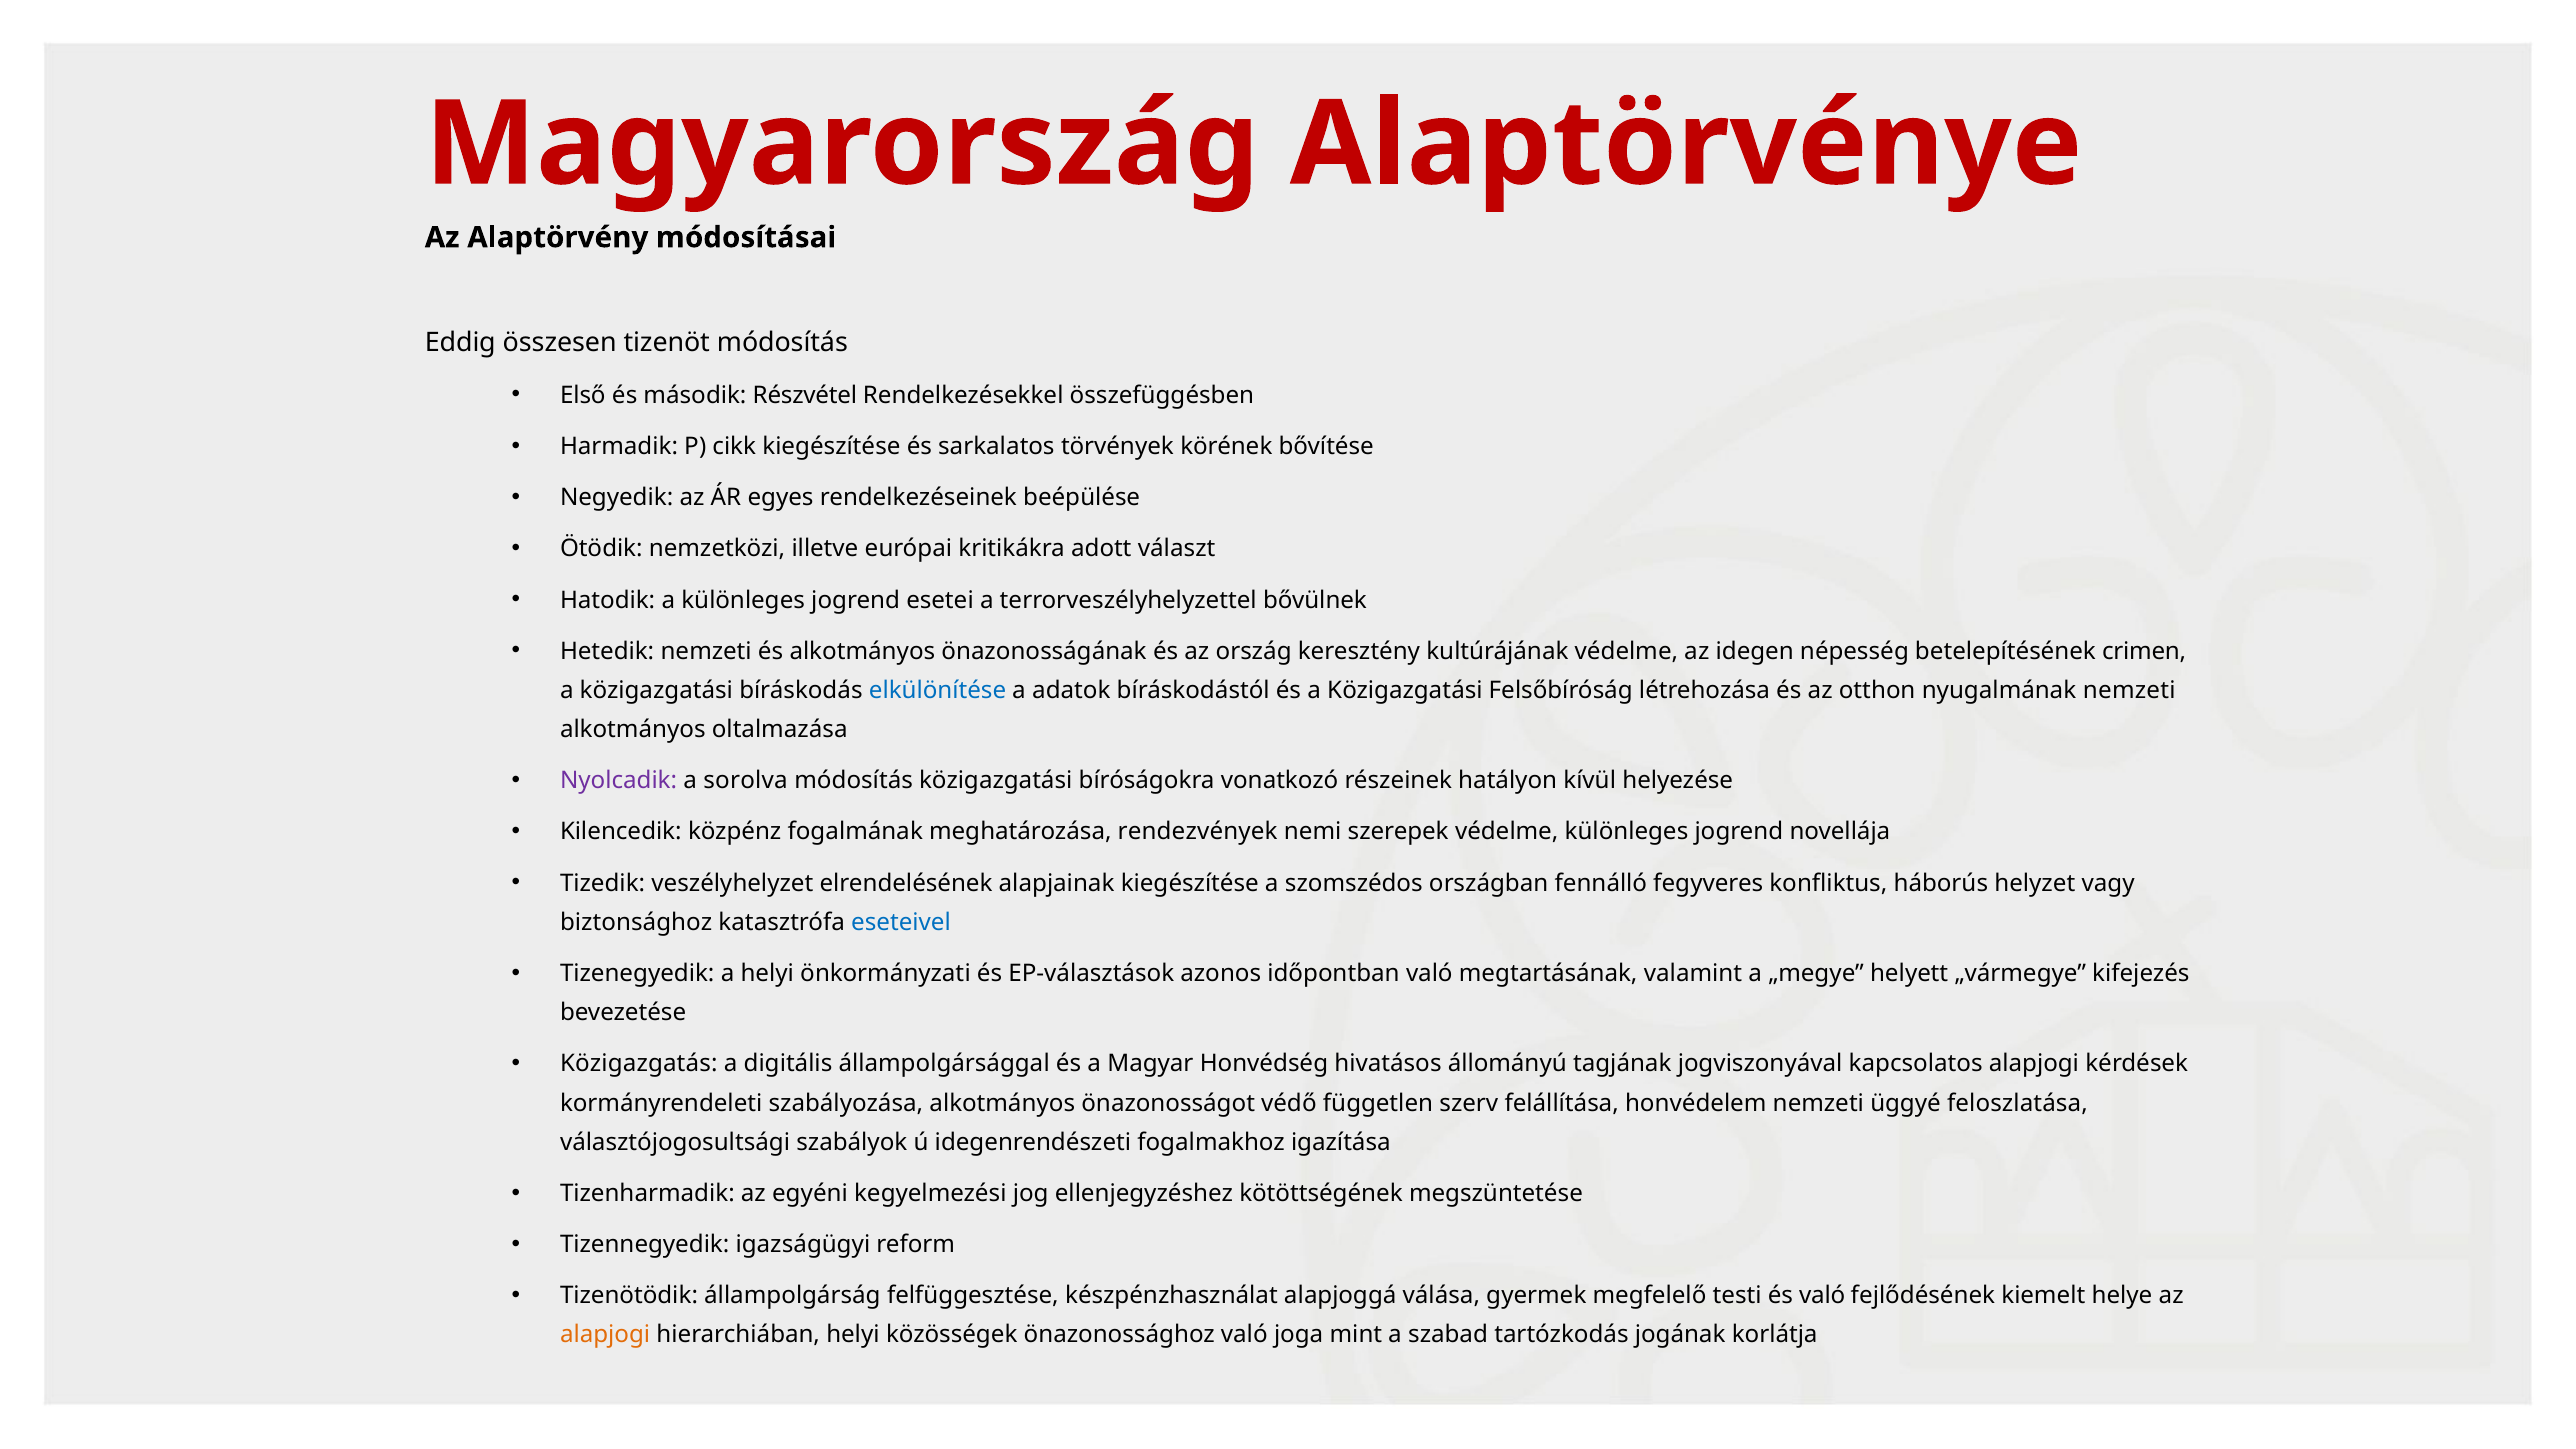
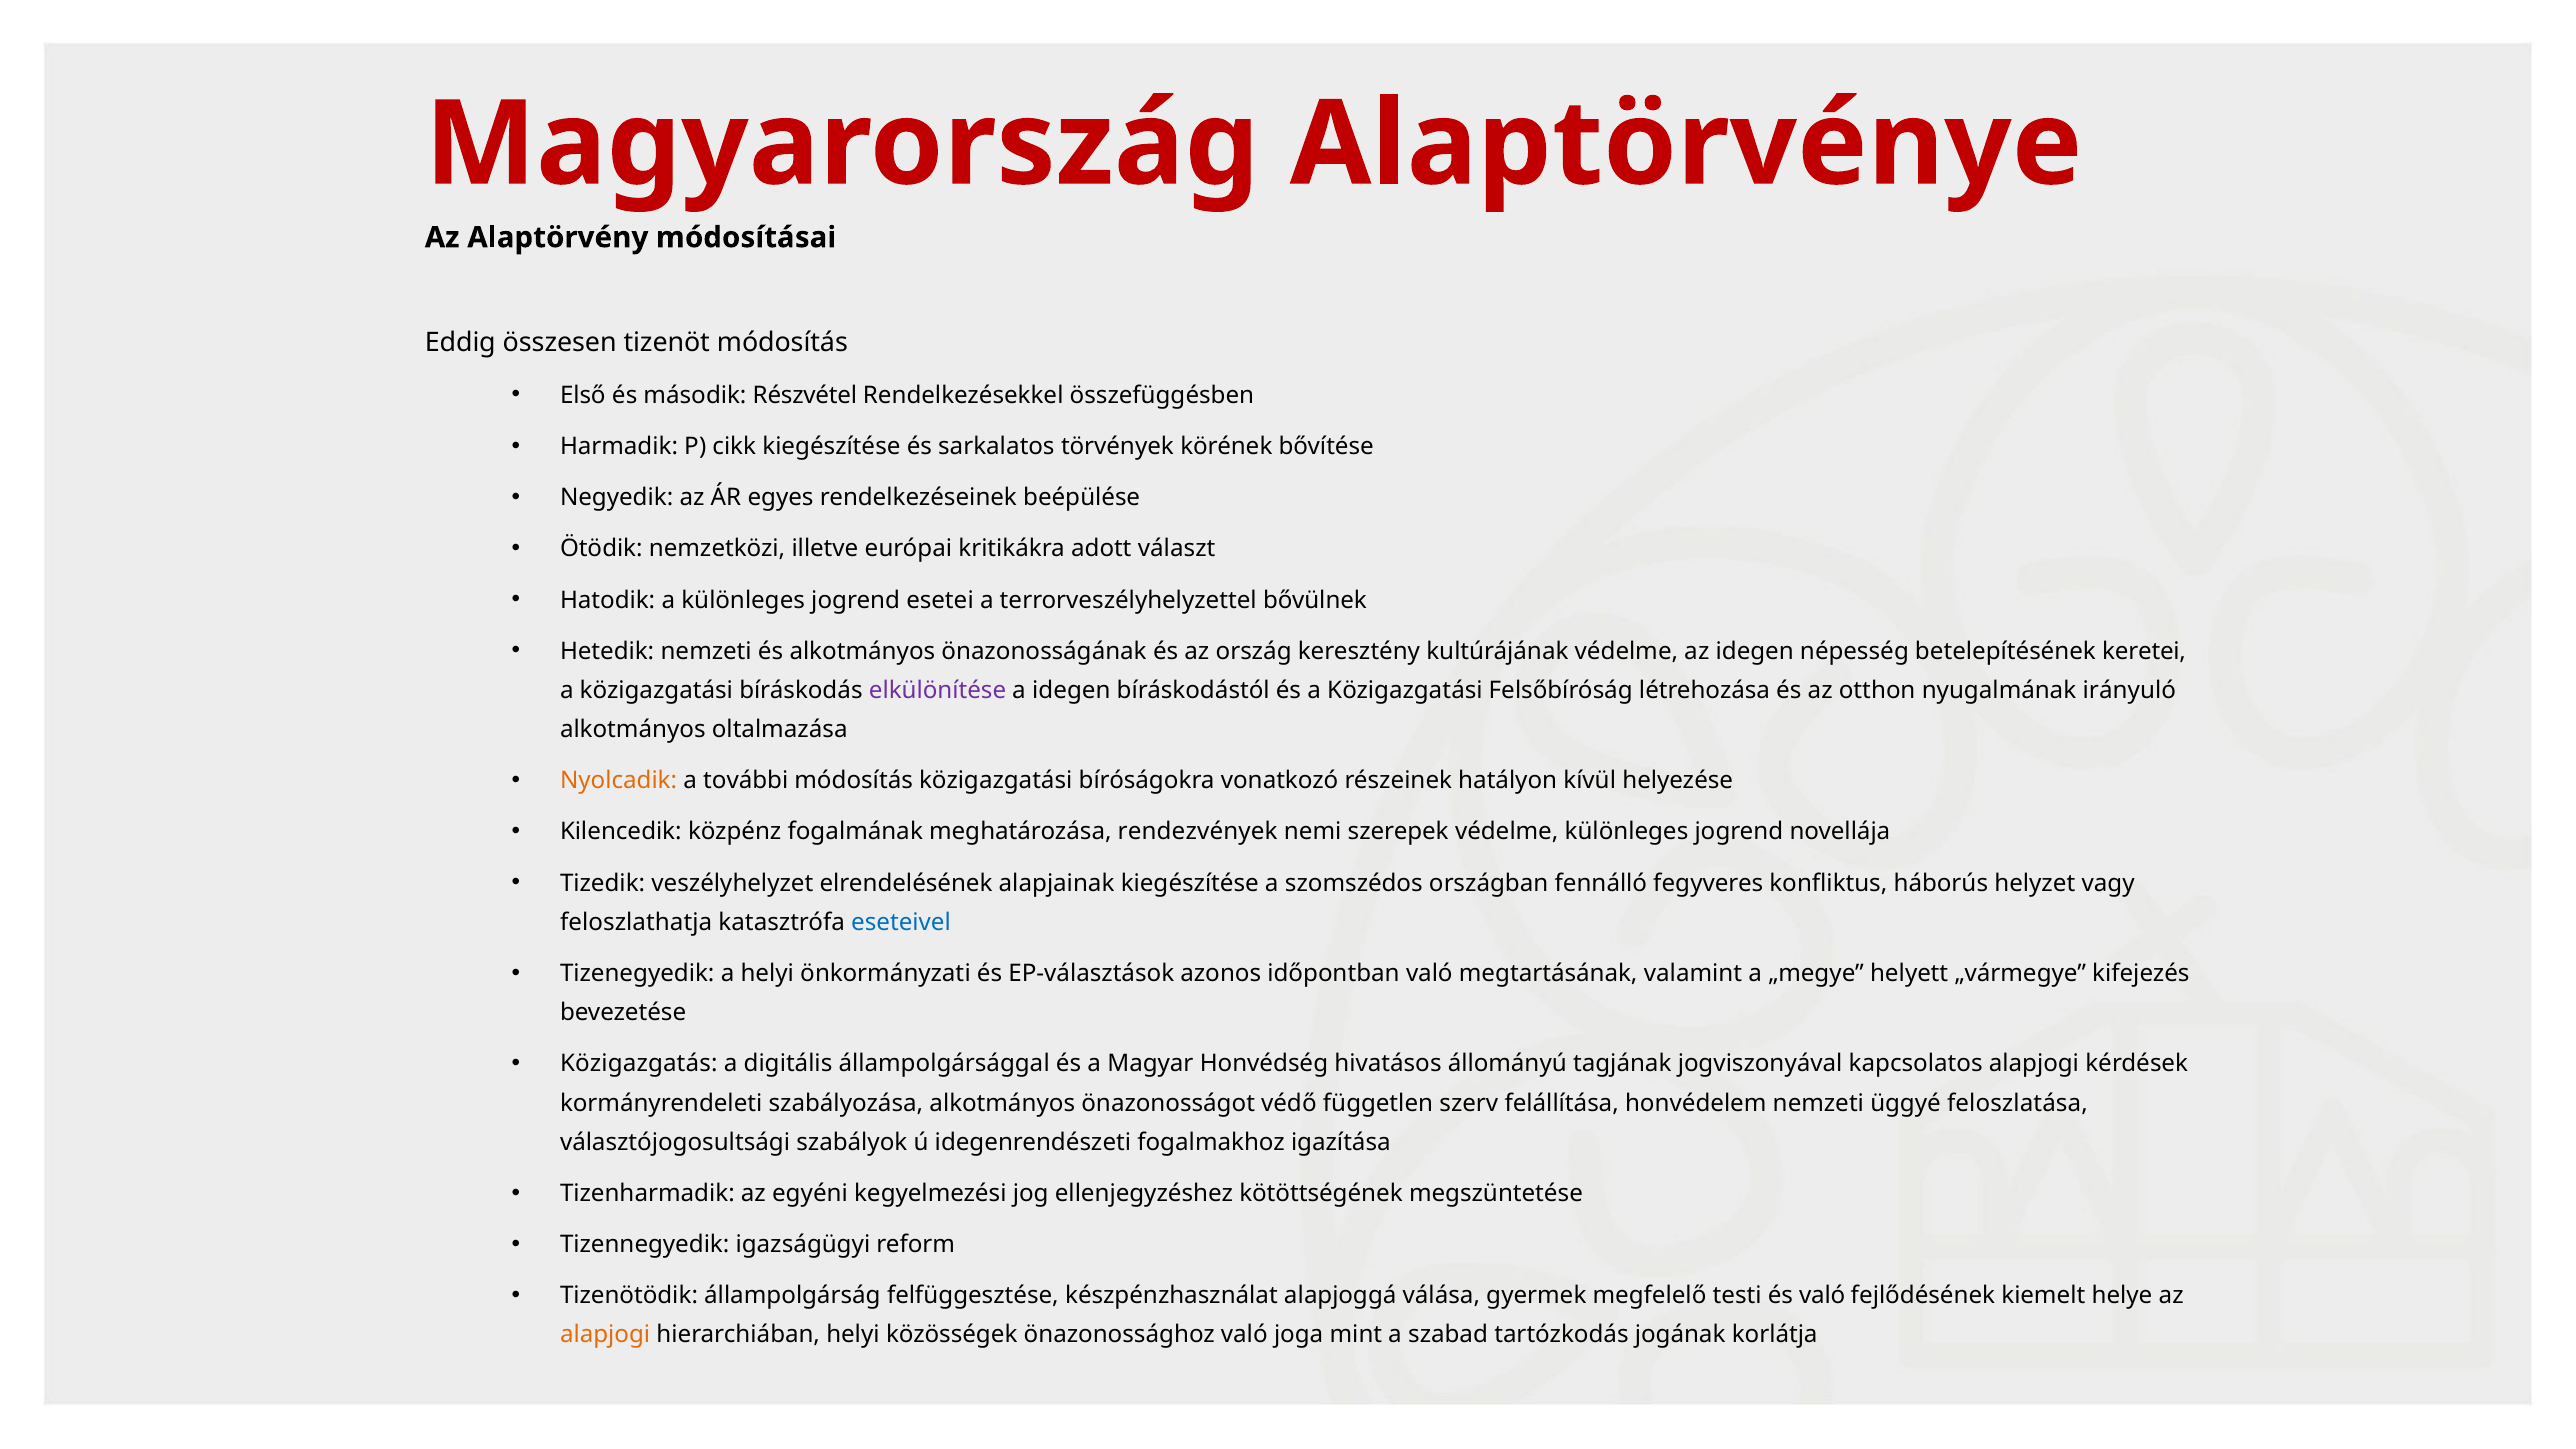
crimen: crimen -> keretei
elkülönítése colour: blue -> purple
a adatok: adatok -> idegen
nyugalmának nemzeti: nemzeti -> irányuló
Nyolcadik colour: purple -> orange
sorolva: sorolva -> további
biztonsághoz: biztonsághoz -> feloszlathatja
